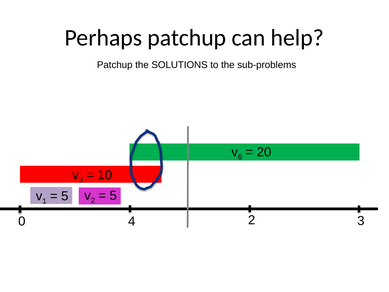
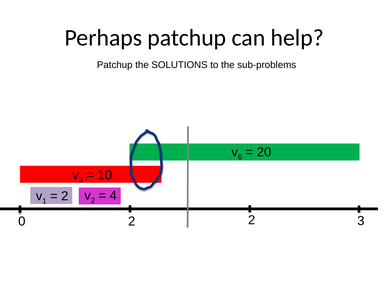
5 at (113, 195): 5 -> 4
5 at (65, 196): 5 -> 2
0 4: 4 -> 2
